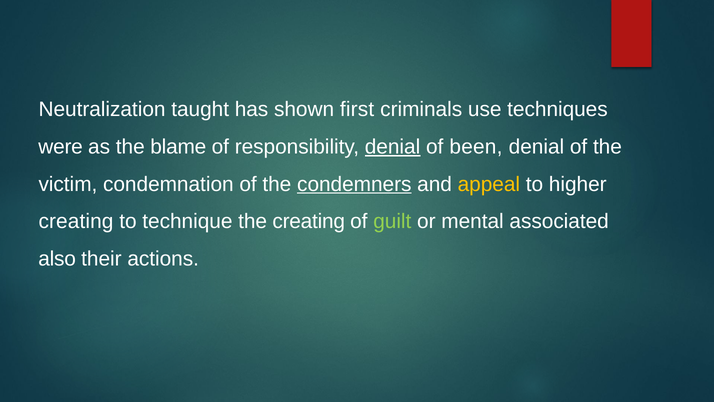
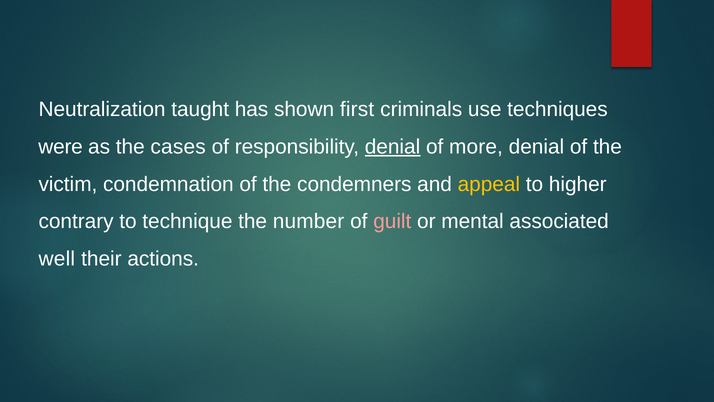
blame: blame -> cases
been: been -> more
condemners underline: present -> none
creating at (76, 221): creating -> contrary
the creating: creating -> number
guilt colour: light green -> pink
also: also -> well
